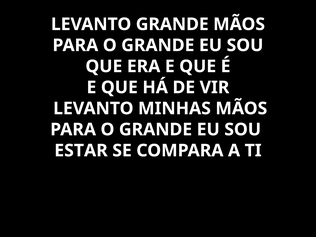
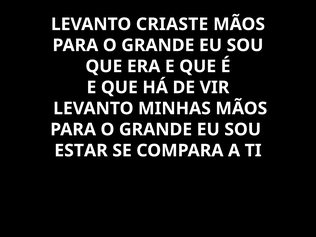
LEVANTO GRANDE: GRANDE -> CRIASTE
